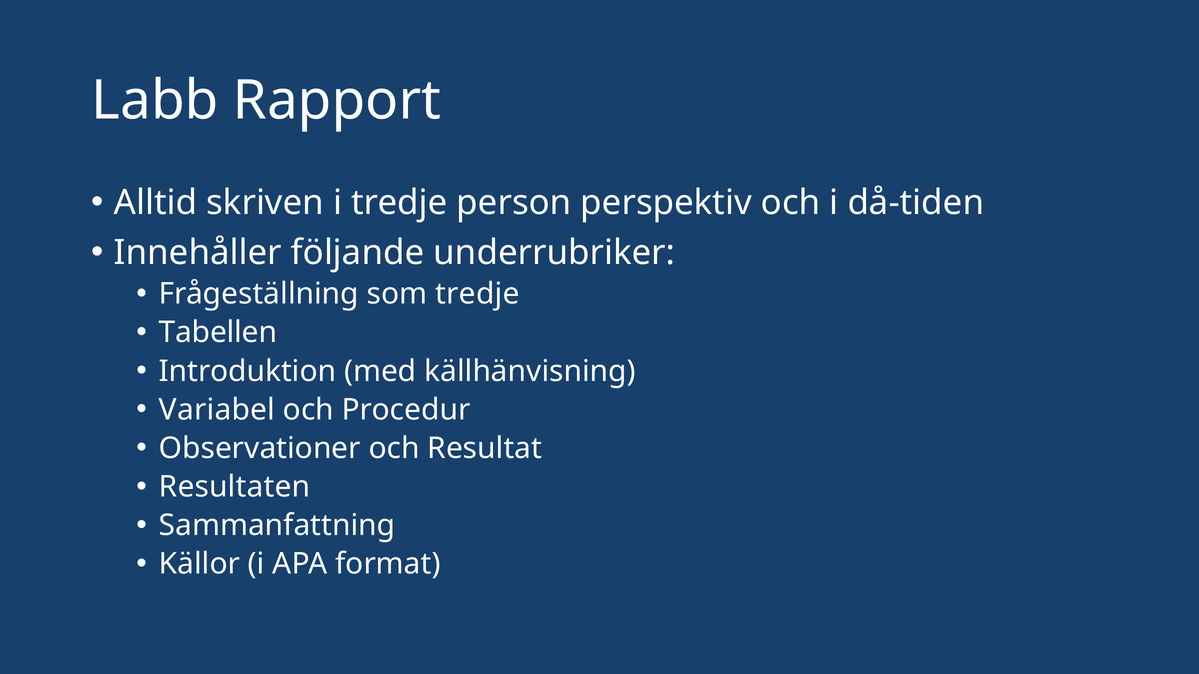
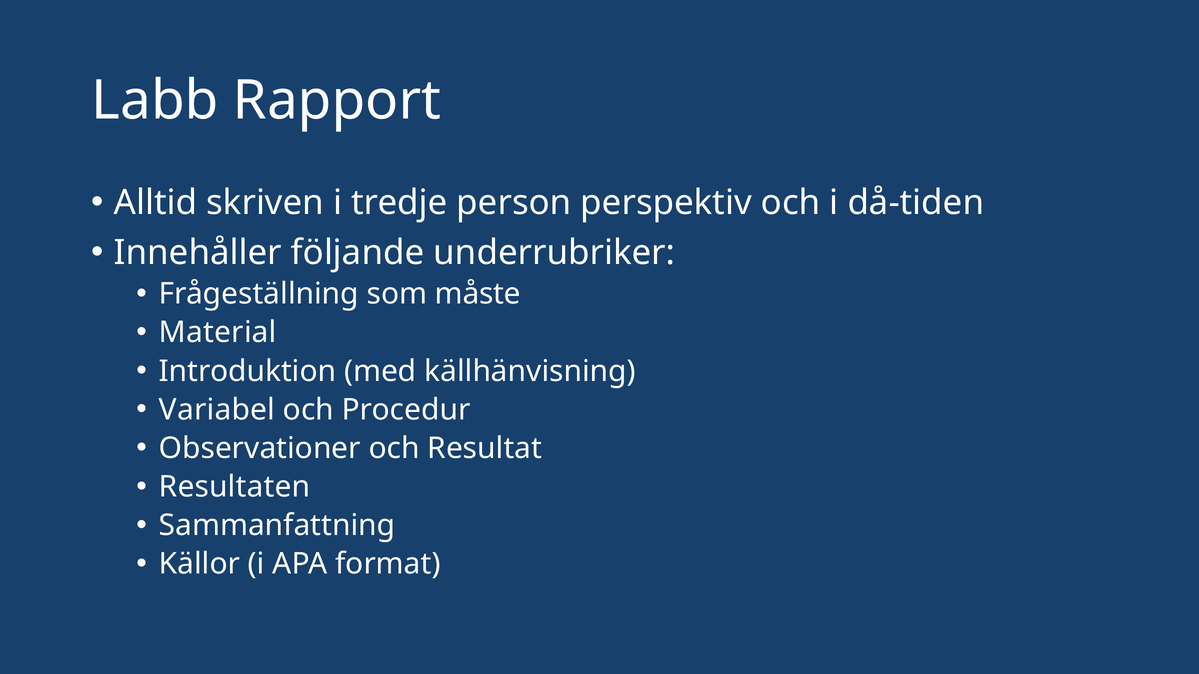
som tredje: tredje -> måste
Tabellen: Tabellen -> Material
